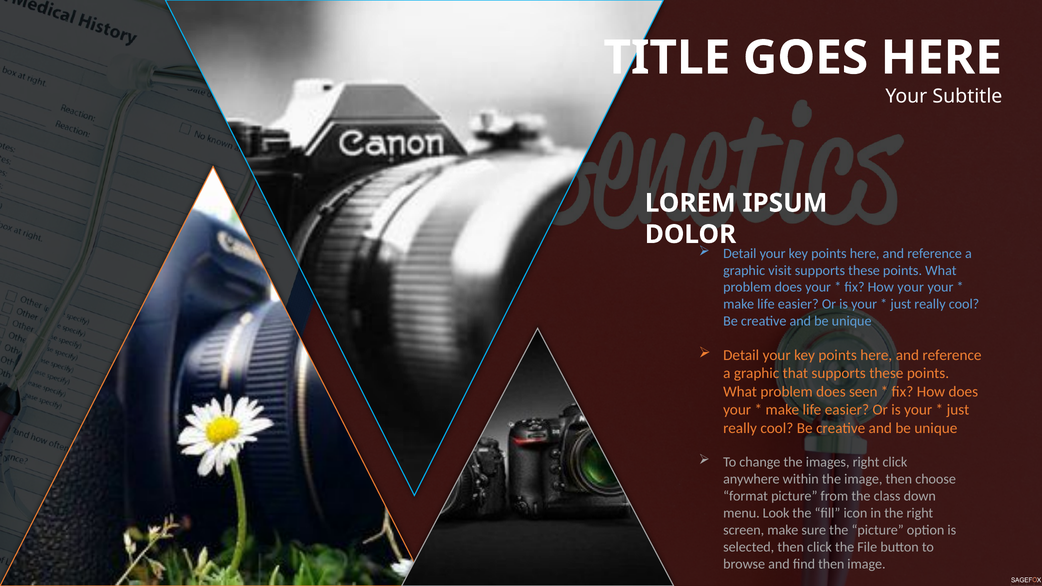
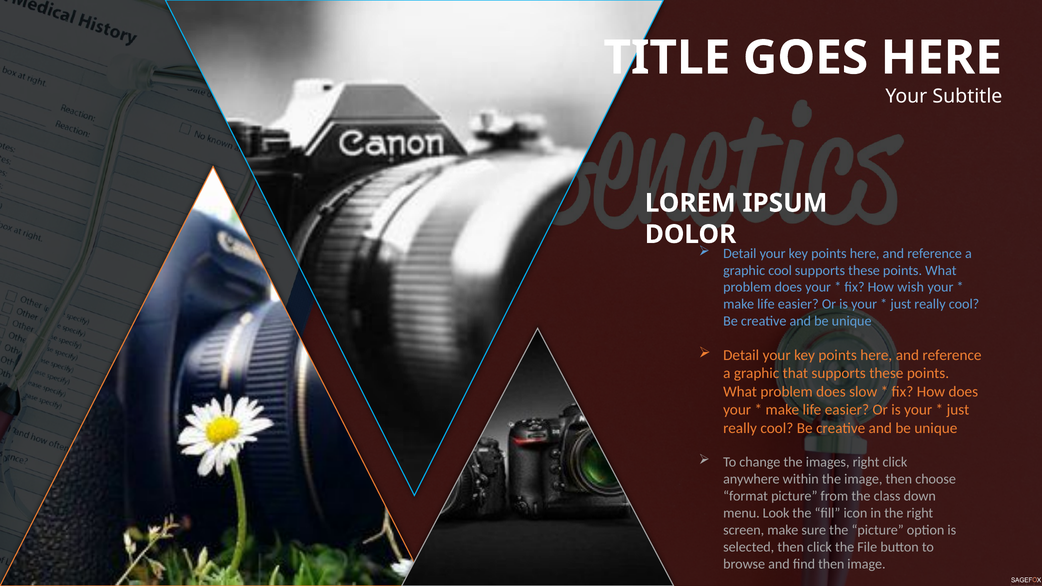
graphic visit: visit -> cool
How your: your -> wish
seen: seen -> slow
